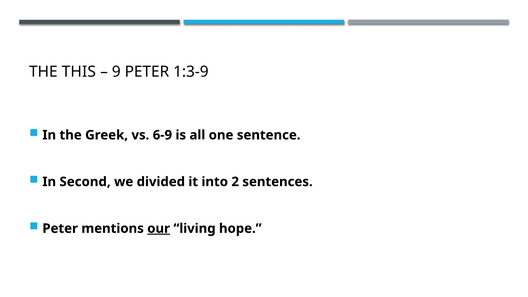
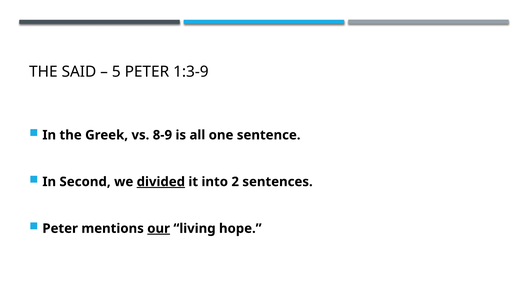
THIS: THIS -> SAID
9: 9 -> 5
6-9: 6-9 -> 8-9
divided underline: none -> present
